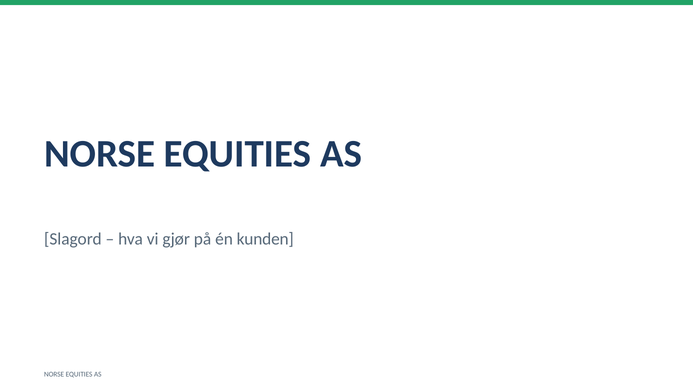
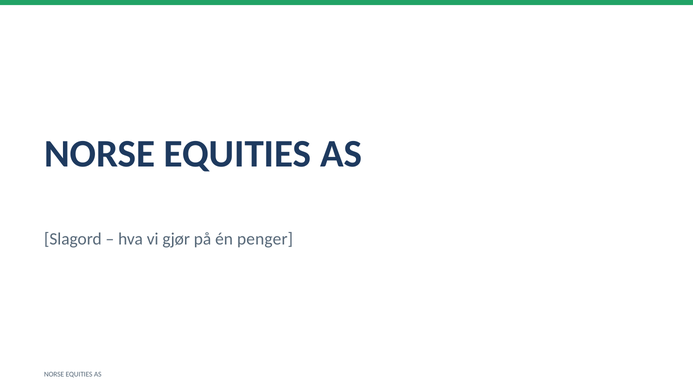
kunden: kunden -> penger
